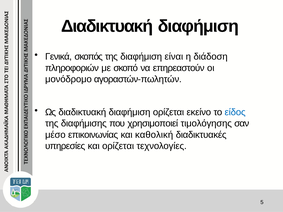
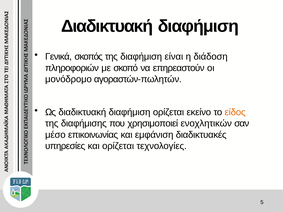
είδος colour: blue -> orange
τιμολόγησης: τιμολόγησης -> ενοχλητικών
καθολική: καθολική -> εμφάνιση
